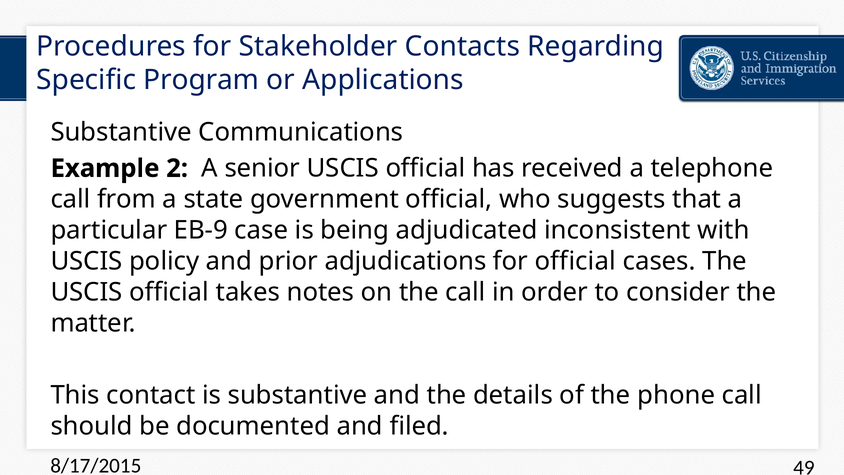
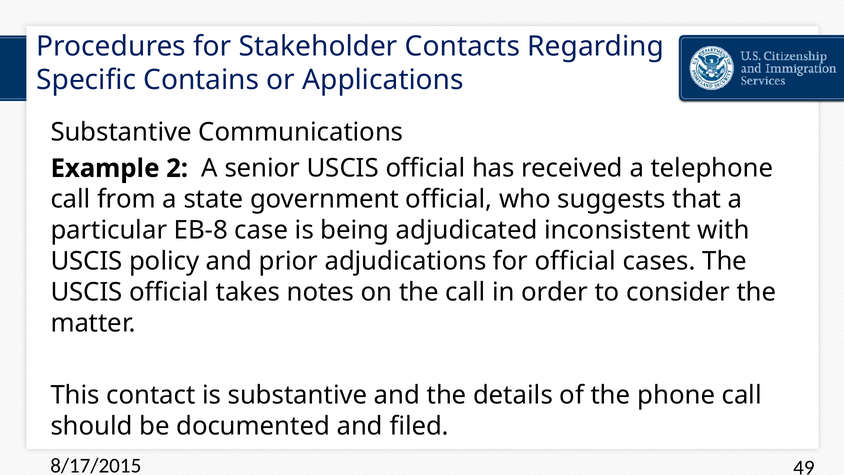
Program: Program -> Contains
EB-9: EB-9 -> EB-8
